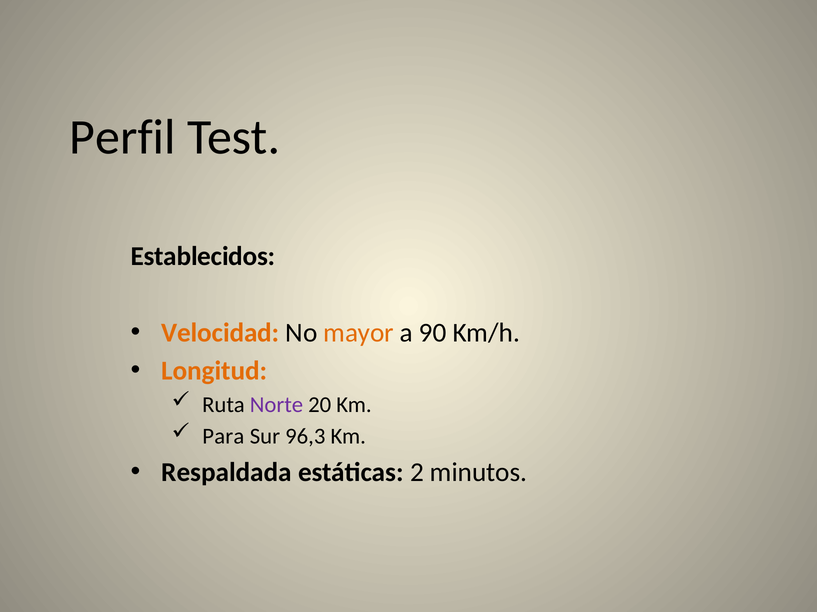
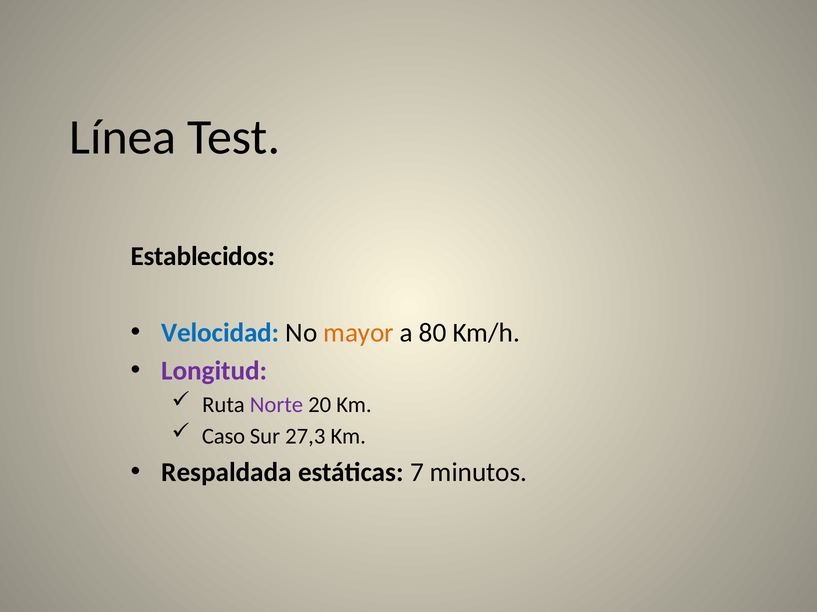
Perfil: Perfil -> Línea
Velocidad colour: orange -> blue
90: 90 -> 80
Longitud colour: orange -> purple
Para: Para -> Caso
96,3: 96,3 -> 27,3
2: 2 -> 7
